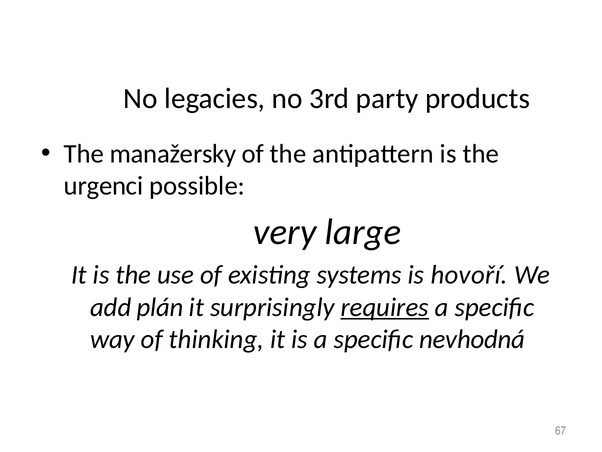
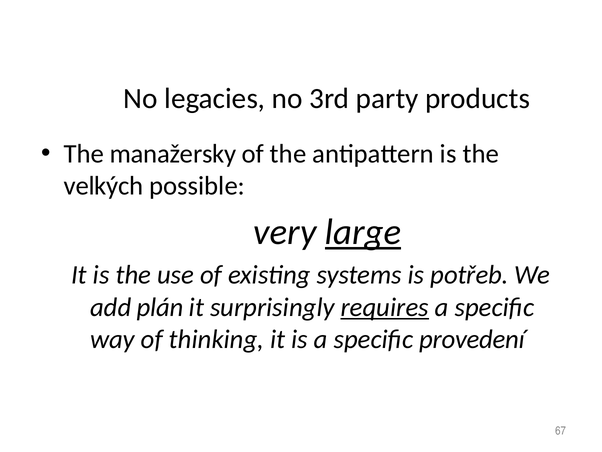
urgenci: urgenci -> velkých
large underline: none -> present
hovoří: hovoří -> potřeb
nevhodná: nevhodná -> provedení
